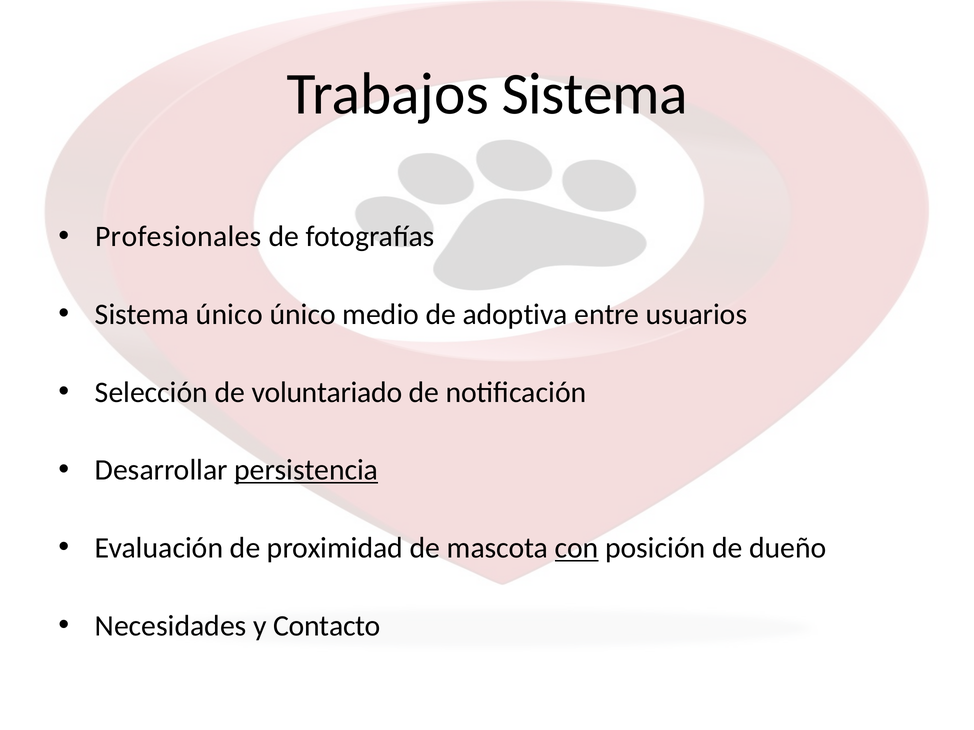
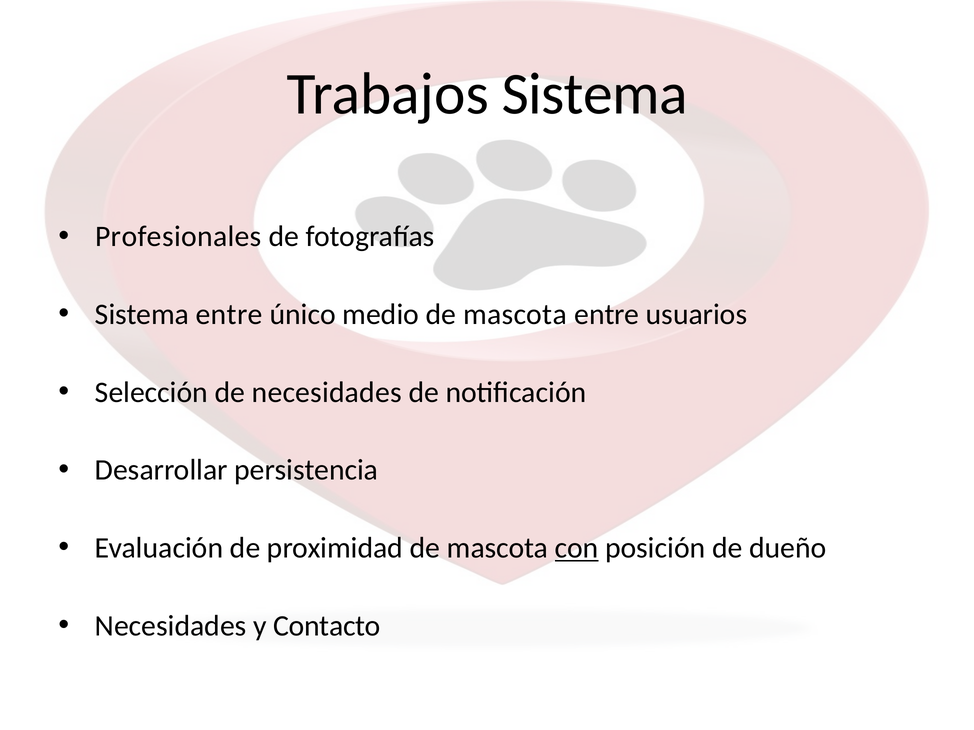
Sistema único: único -> entre
medio de adoptiva: adoptiva -> mascota
de voluntariado: voluntariado -> necesidades
persistencia underline: present -> none
